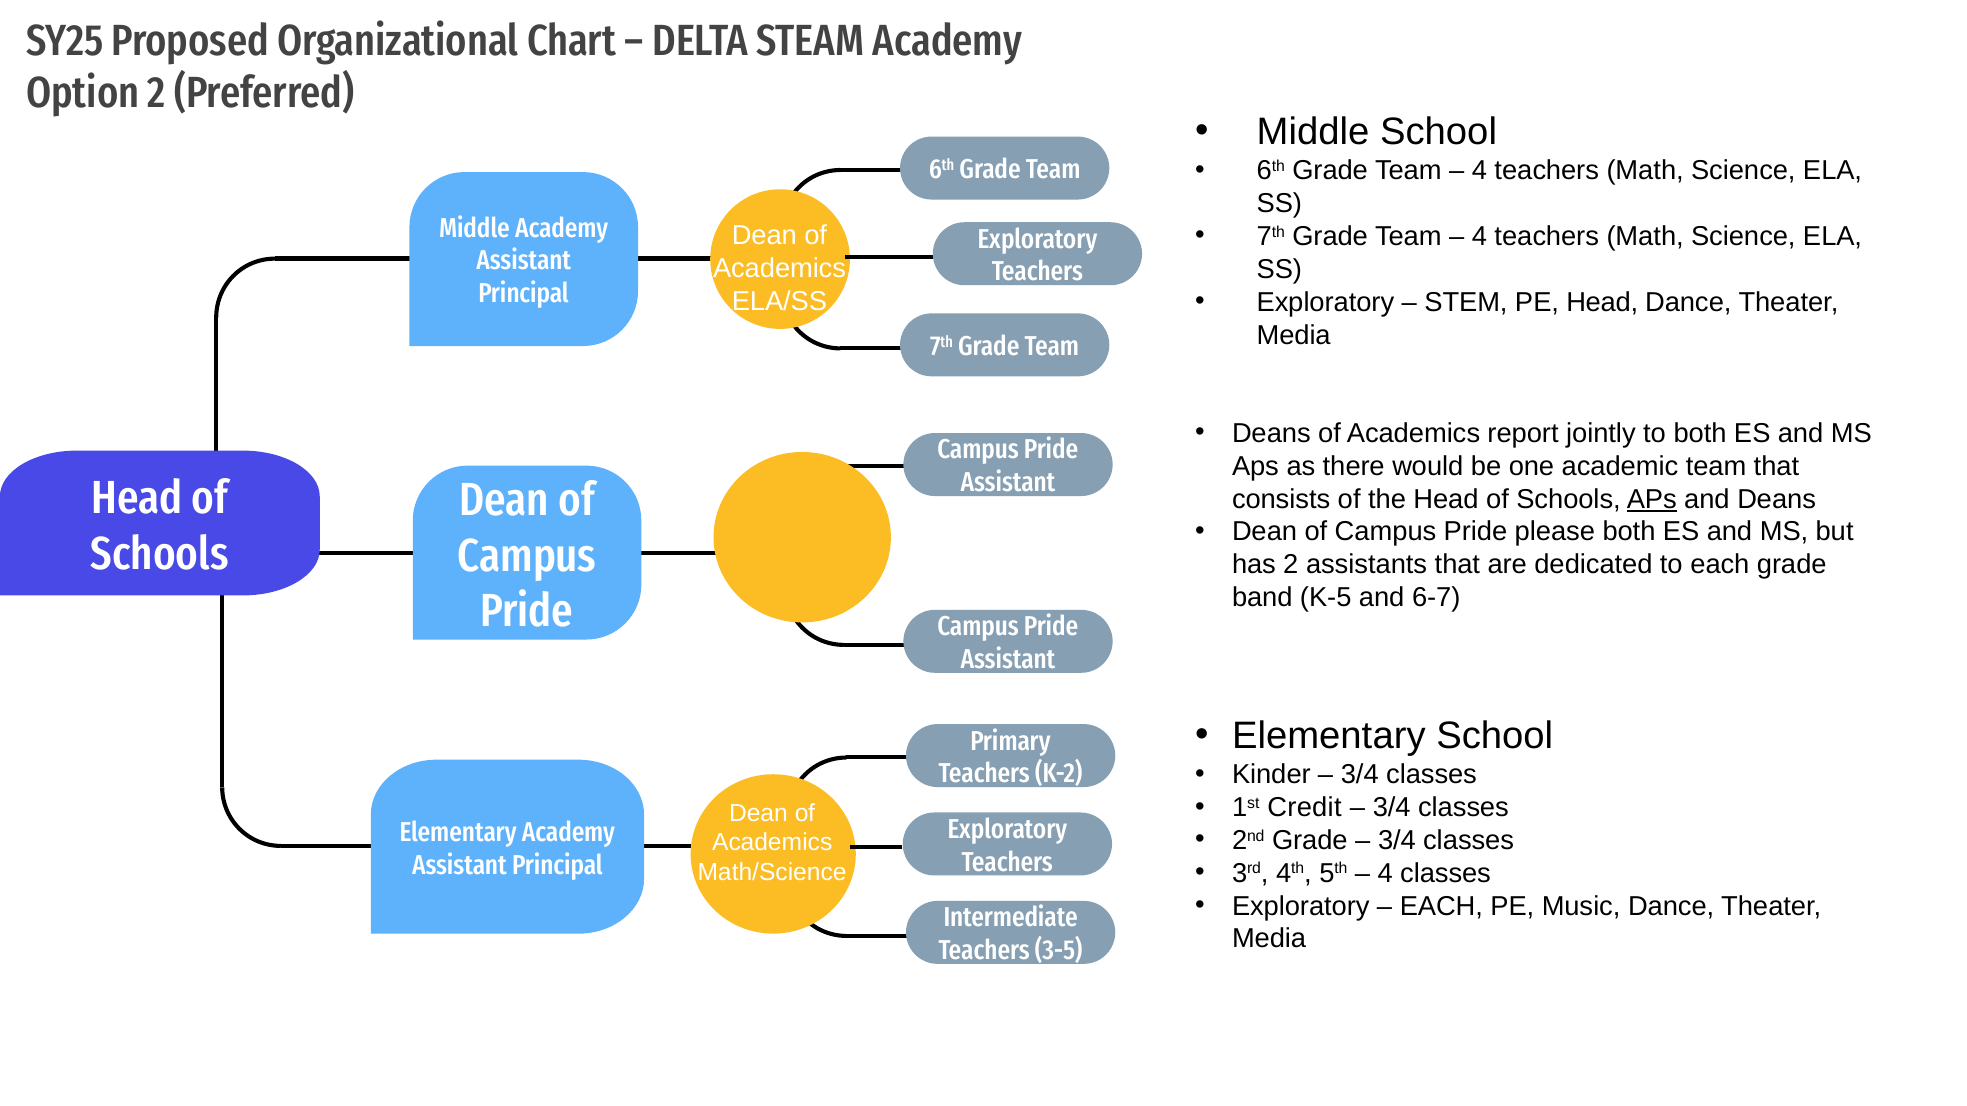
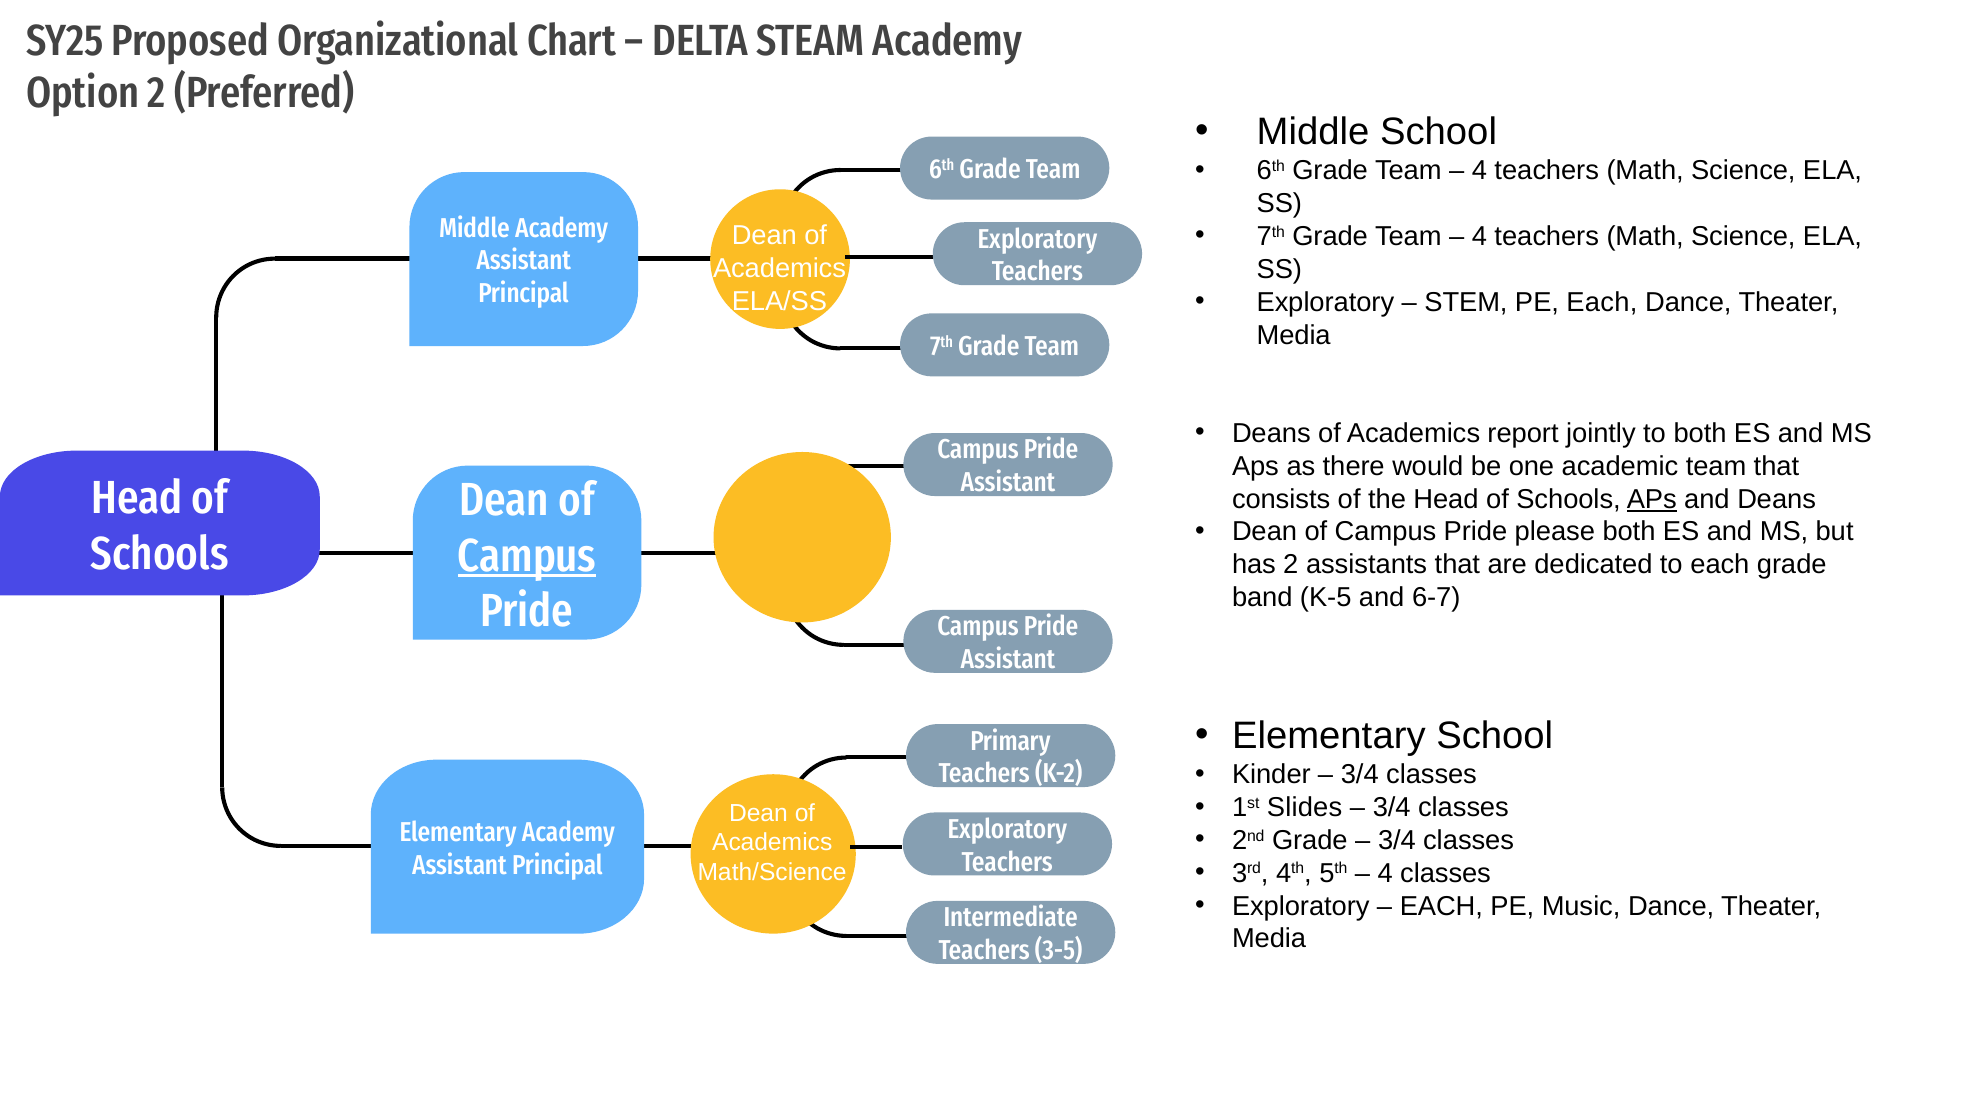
PE Head: Head -> Each
Campus at (527, 556) underline: none -> present
Credit: Credit -> Slides
